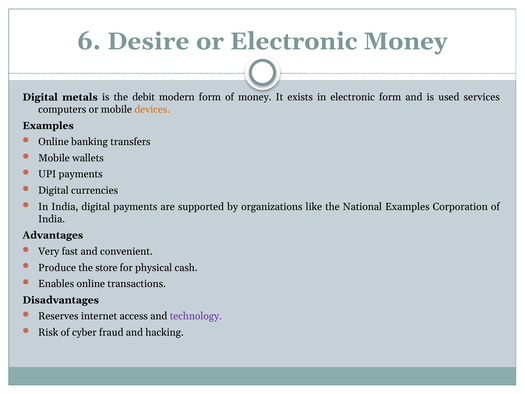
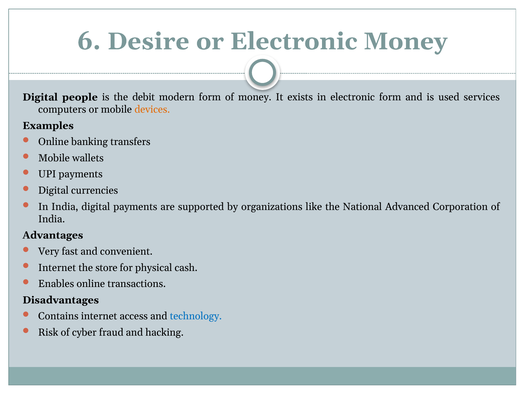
metals: metals -> people
National Examples: Examples -> Advanced
Produce at (57, 267): Produce -> Internet
Reserves: Reserves -> Contains
technology colour: purple -> blue
